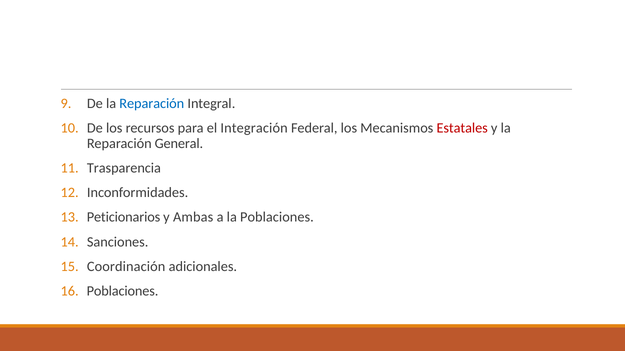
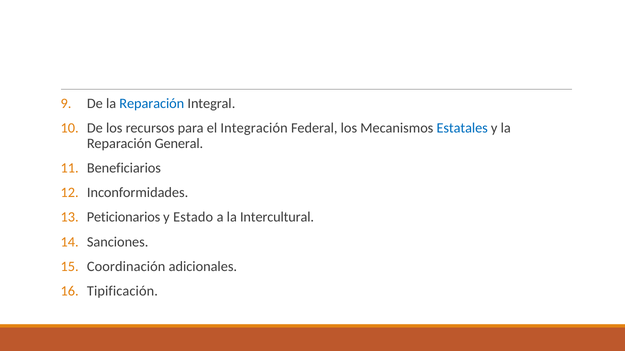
Estatales colour: red -> blue
Trasparencia: Trasparencia -> Beneficiarios
Ambas: Ambas -> Estado
la Poblaciones: Poblaciones -> Intercultural
Poblaciones at (123, 291): Poblaciones -> Tipificación
